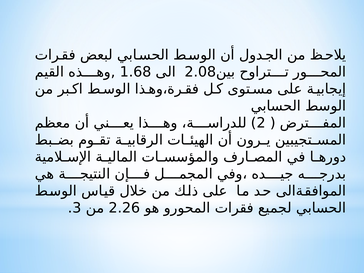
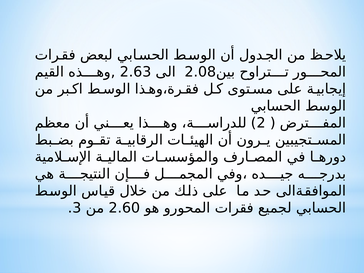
1.68: 1.68 -> 2.63
2.26: 2.26 -> 2.60
